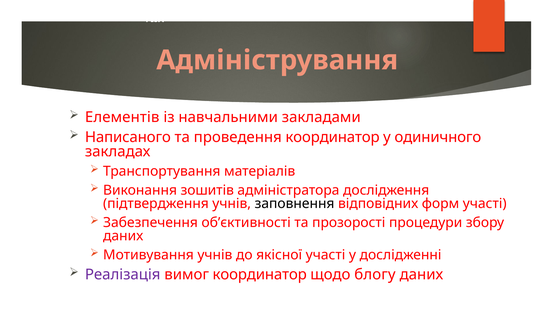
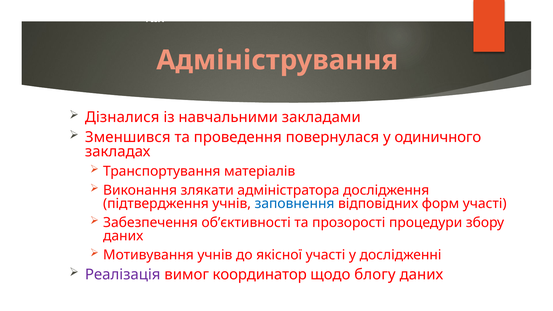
Елементів: Елементів -> Дізналися
Написаного: Написаного -> Зменшився
проведення координатор: координатор -> повернулася
зошитів: зошитів -> злякати
заповнення colour: black -> blue
